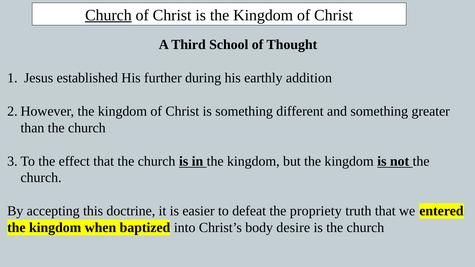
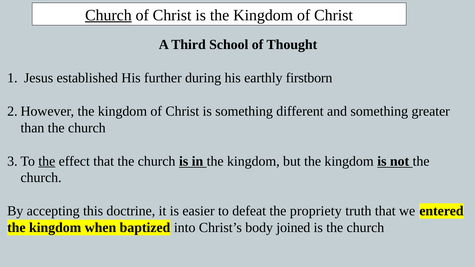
addition: addition -> firstborn
the at (47, 161) underline: none -> present
desire: desire -> joined
